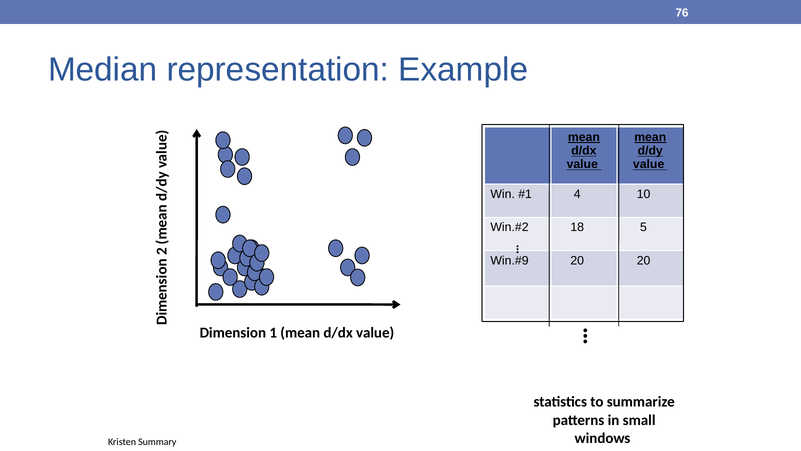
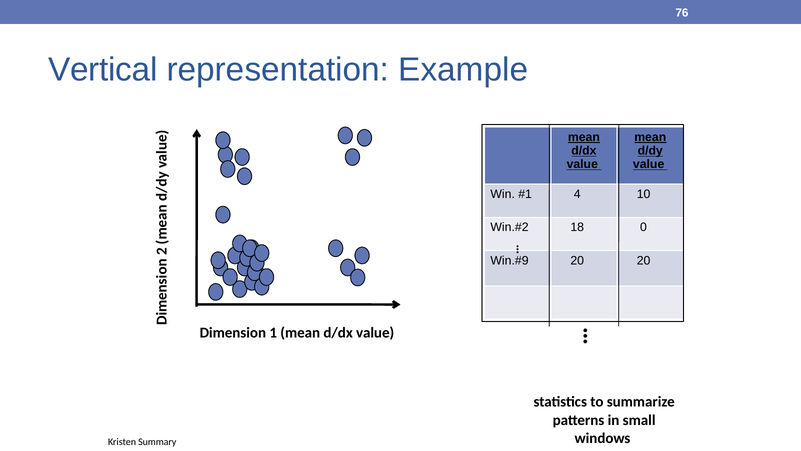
Median: Median -> Vertical
5: 5 -> 0
